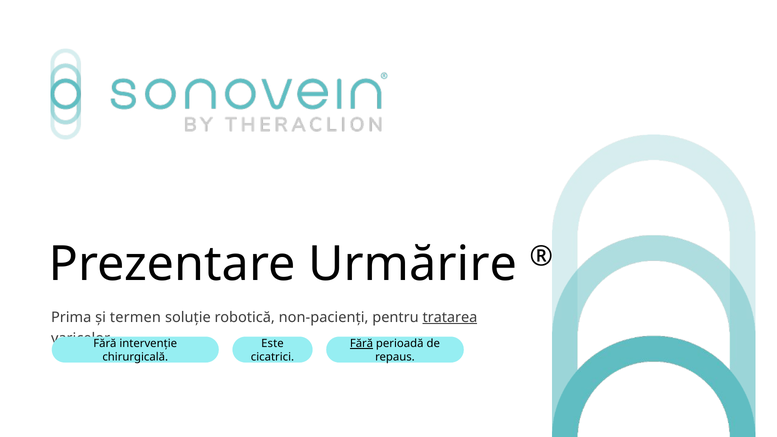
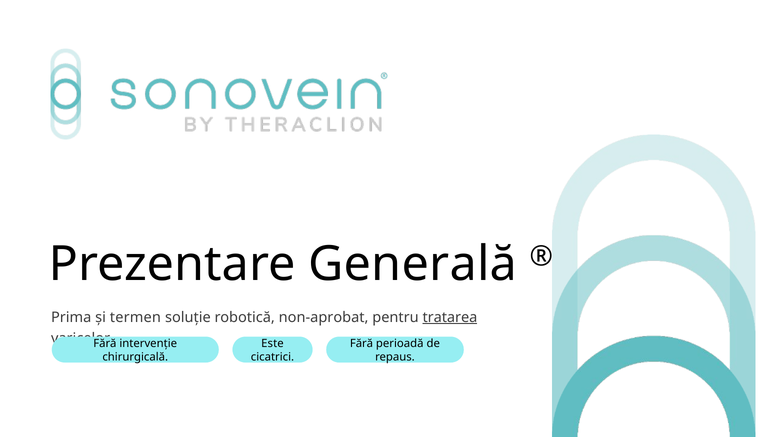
Urmărire: Urmărire -> Generală
non-pacienți: non-pacienți -> non-aprobat
Fără at (362, 344) underline: present -> none
